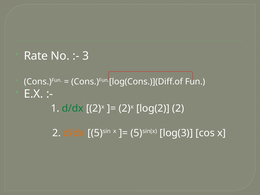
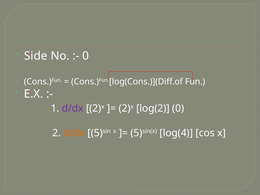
Rate: Rate -> Side
3 at (86, 56): 3 -> 0
d/dx at (73, 108) colour: green -> purple
log(2 2: 2 -> 0
log(3: log(3 -> log(4
